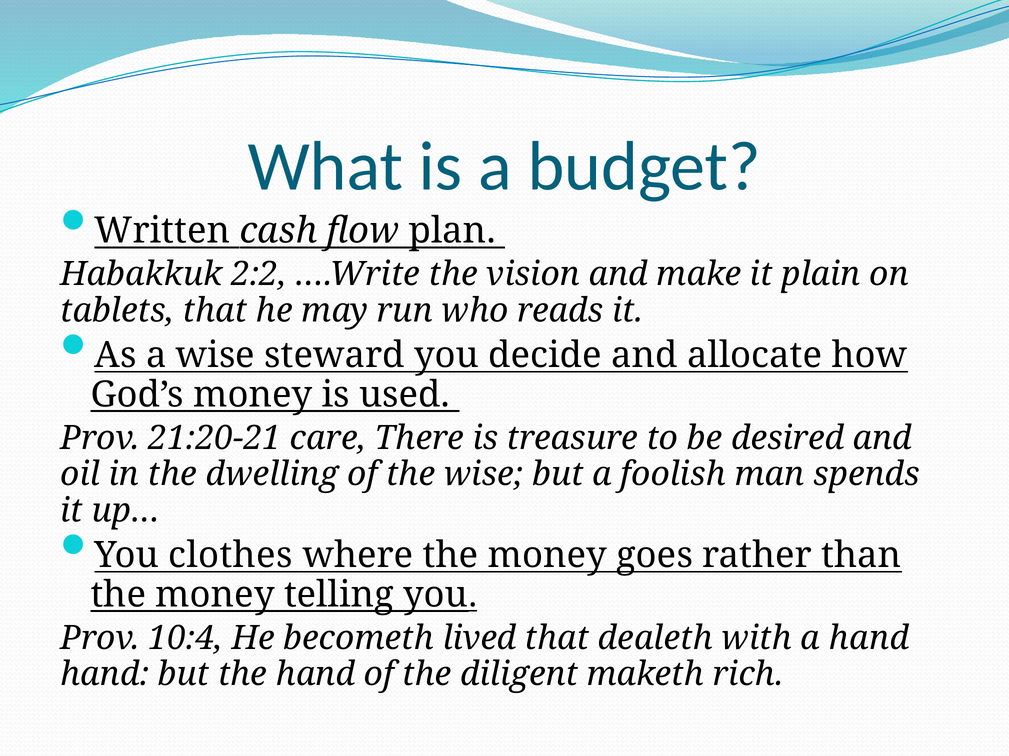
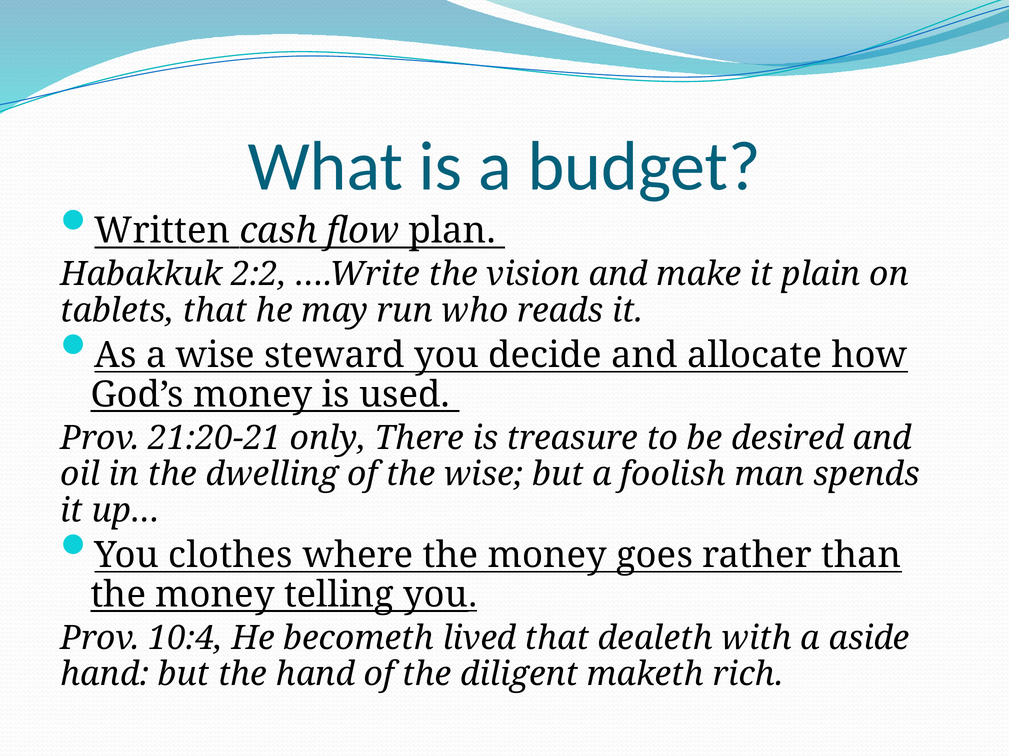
care: care -> only
a hand: hand -> aside
